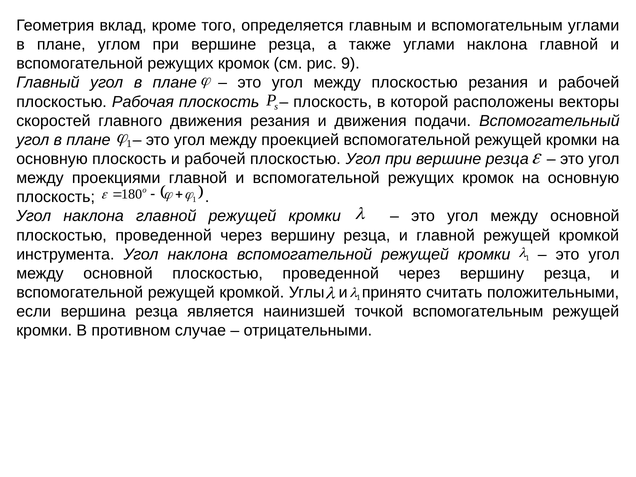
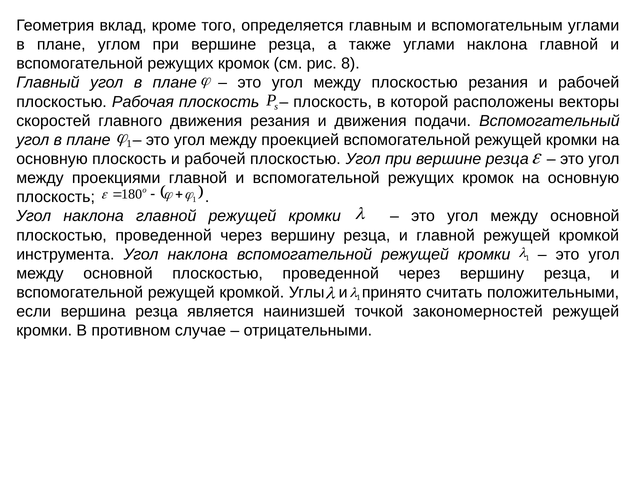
9: 9 -> 8
точкой вспомогательным: вспомогательным -> закономерностей
